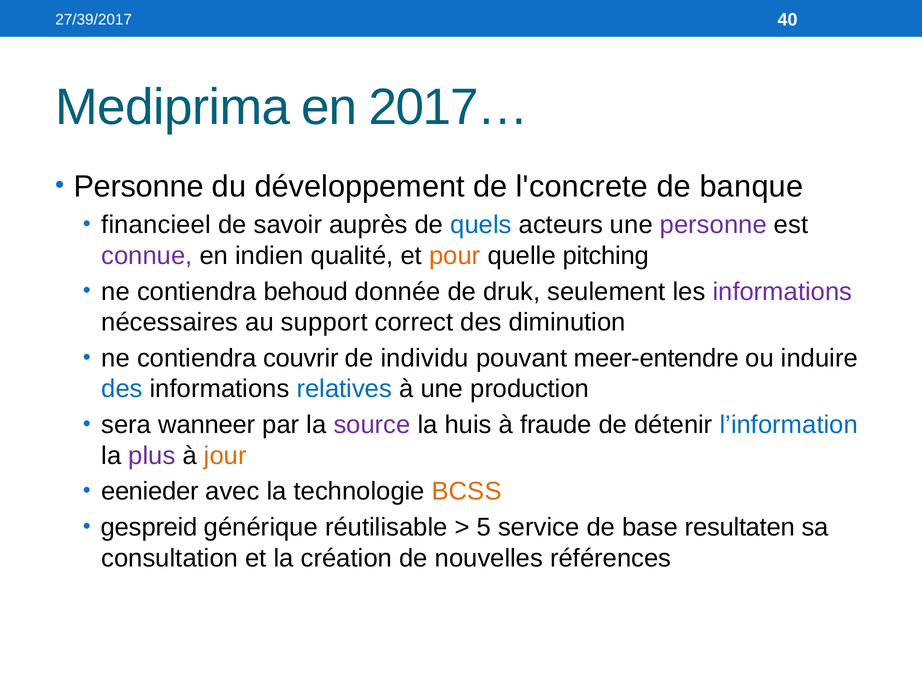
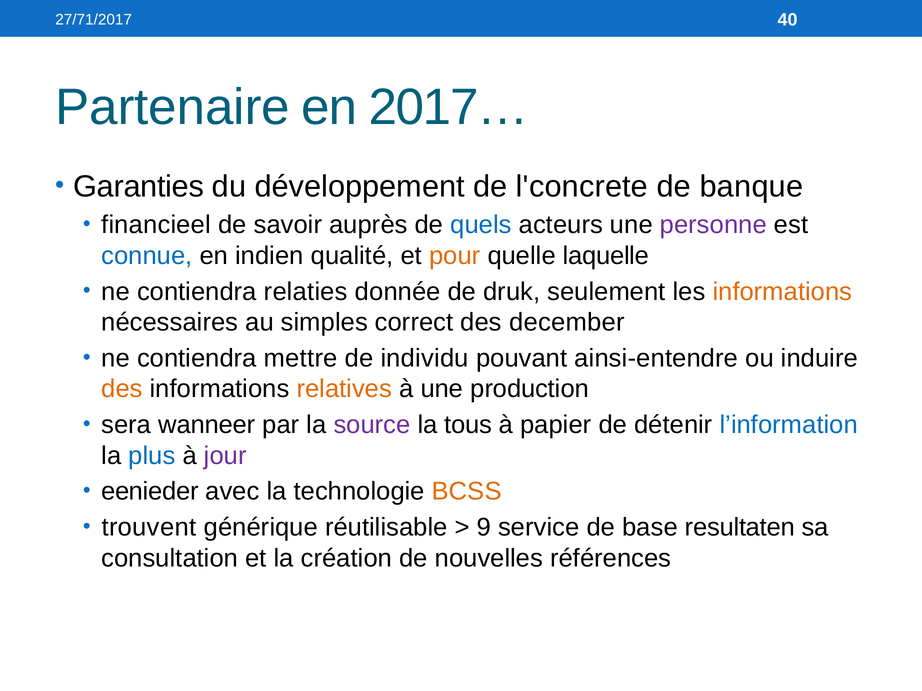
27/39/2017: 27/39/2017 -> 27/71/2017
Mediprima: Mediprima -> Partenaire
Personne at (139, 187): Personne -> Garanties
connue colour: purple -> blue
pitching: pitching -> laquelle
behoud: behoud -> relaties
informations at (782, 292) colour: purple -> orange
support: support -> simples
diminution: diminution -> december
couvrir: couvrir -> mettre
meer-entendre: meer-entendre -> ainsi-entendre
des at (122, 389) colour: blue -> orange
relatives colour: blue -> orange
huis: huis -> tous
fraude: fraude -> papier
plus colour: purple -> blue
jour colour: orange -> purple
gespreid: gespreid -> trouvent
5: 5 -> 9
